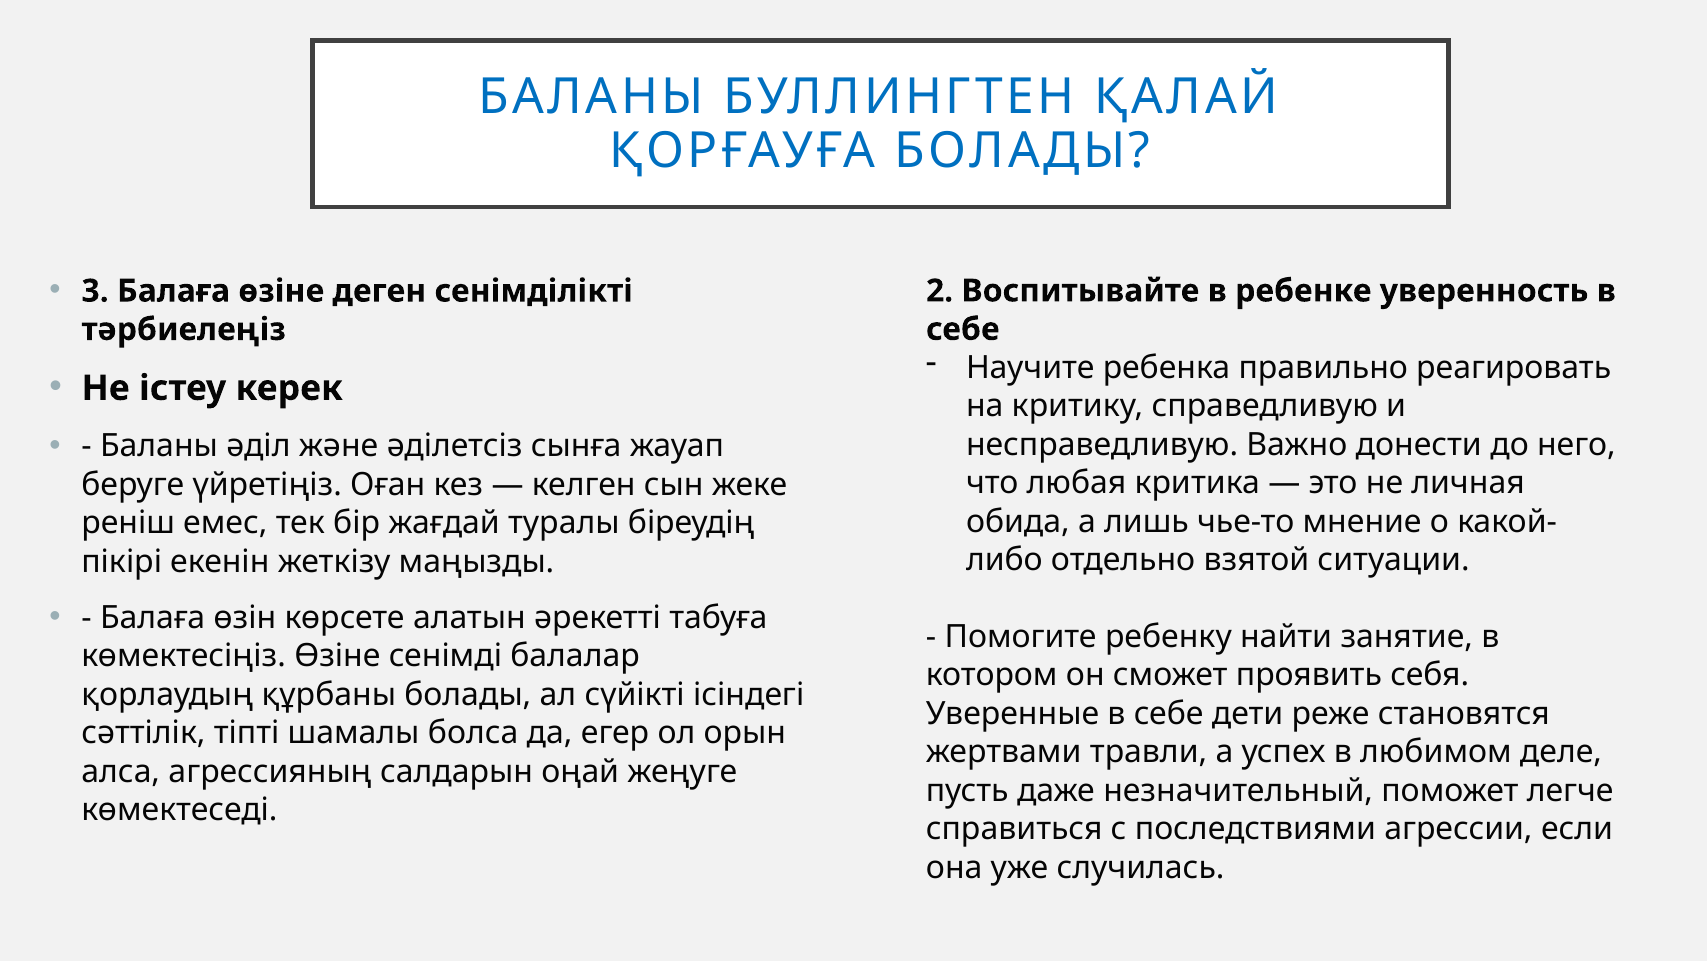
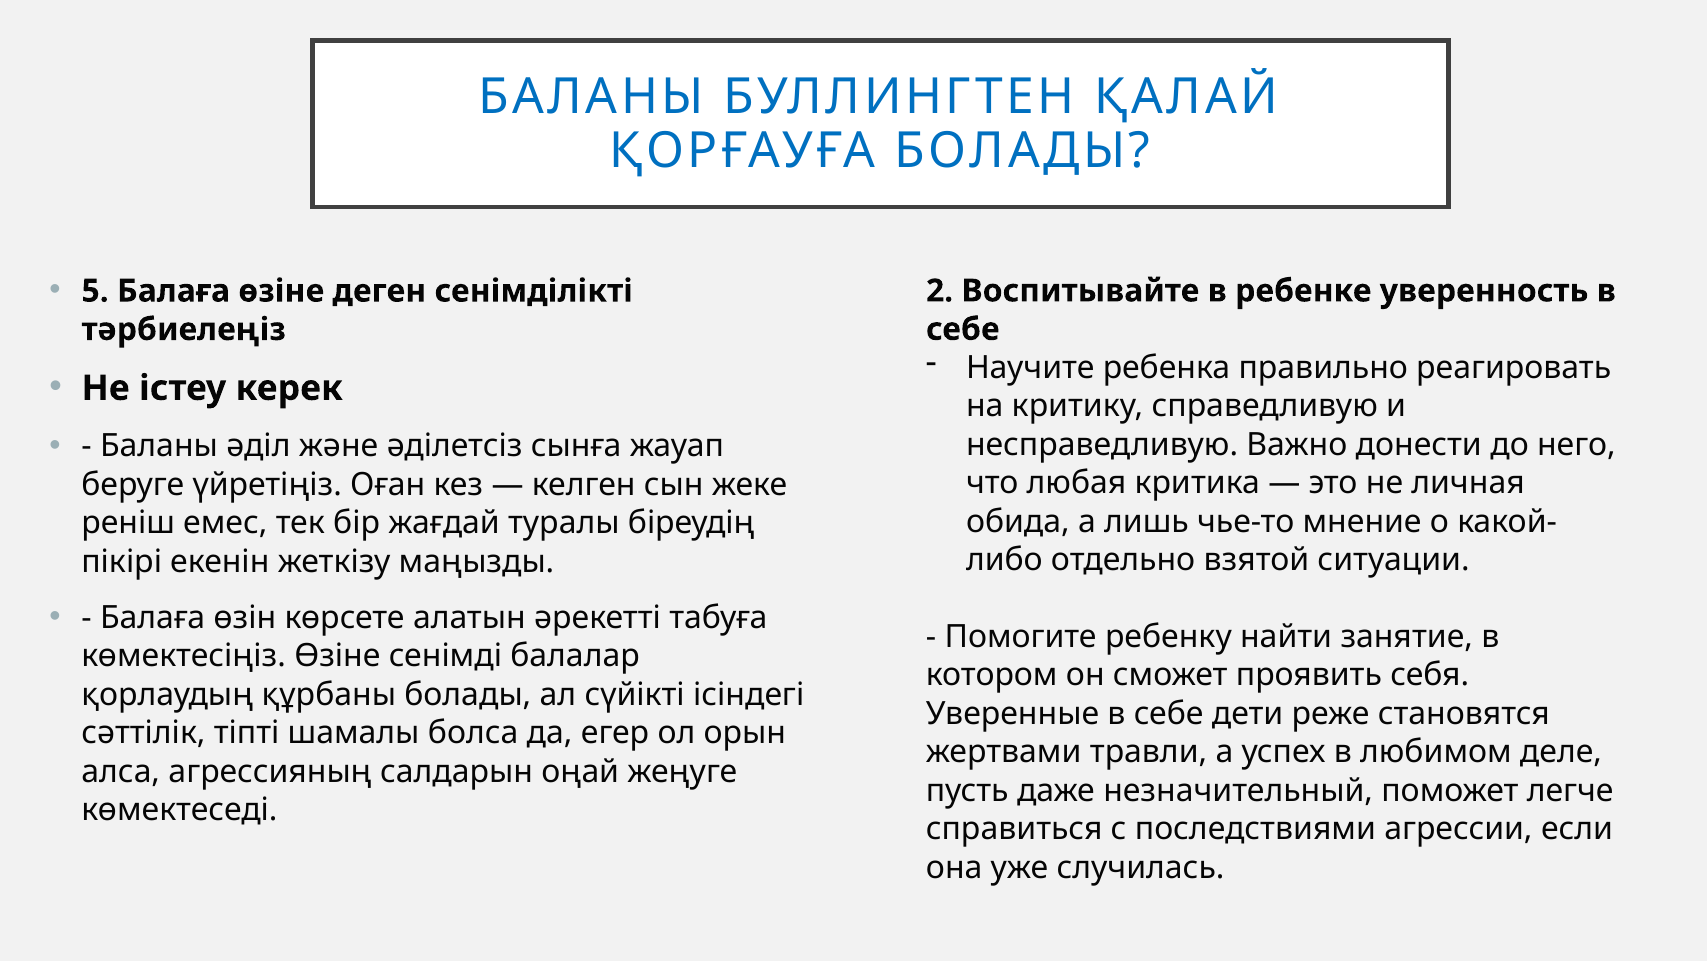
3: 3 -> 5
